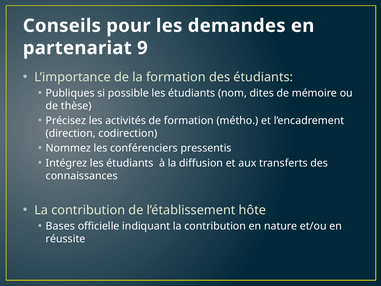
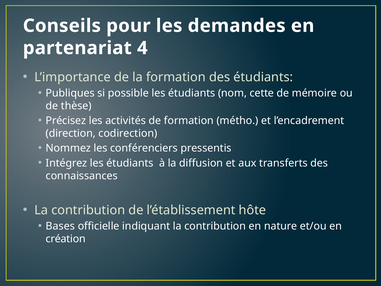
9: 9 -> 4
dites: dites -> cette
réussite: réussite -> création
